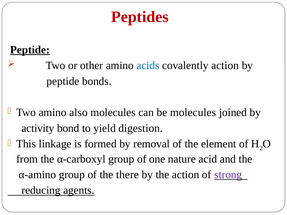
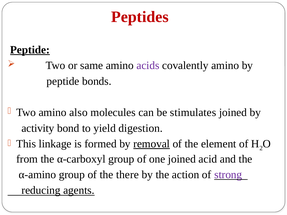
other: other -> same
acids colour: blue -> purple
covalently action: action -> amino
be molecules: molecules -> stimulates
removal underline: none -> present
one nature: nature -> joined
